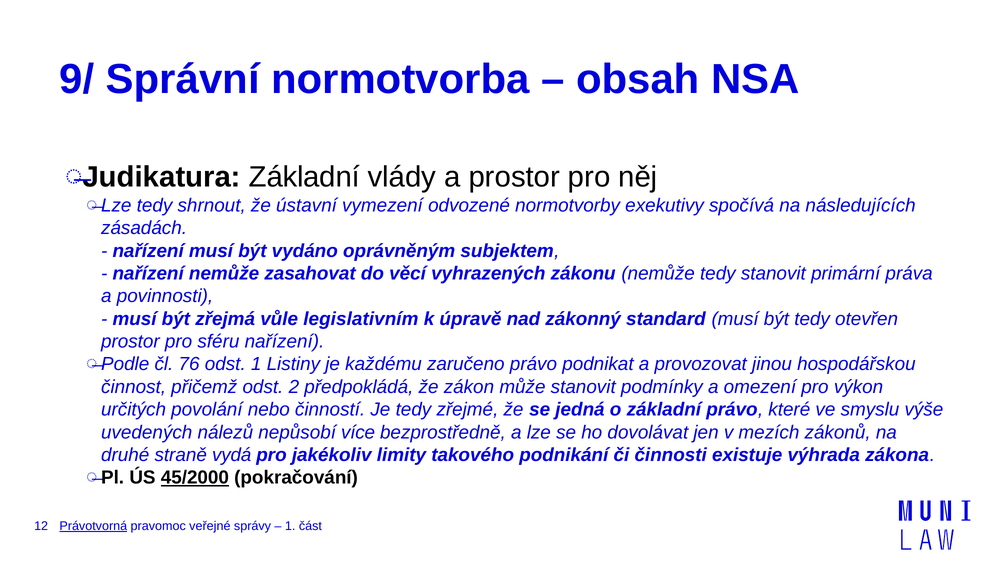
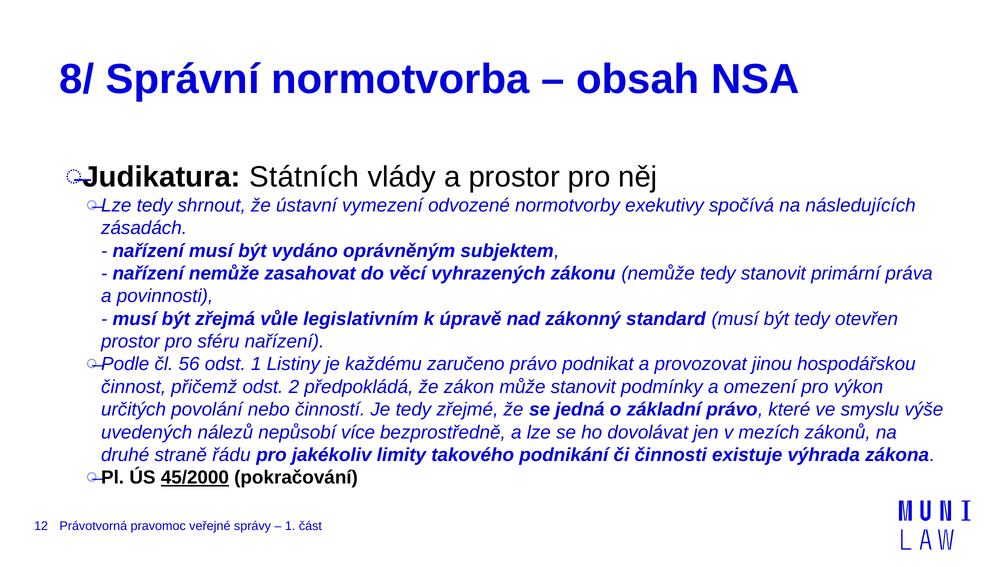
9/: 9/ -> 8/
Judikatura Základní: Základní -> Státních
76: 76 -> 56
vydá: vydá -> řádu
Právotvorná underline: present -> none
